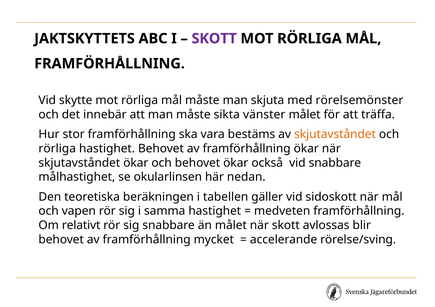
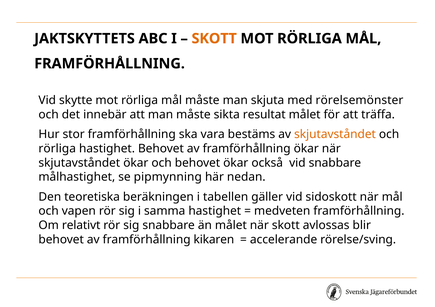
SKOTT at (214, 39) colour: purple -> orange
vänster: vänster -> resultat
okularlinsen: okularlinsen -> pipmynning
mycket: mycket -> kikaren
